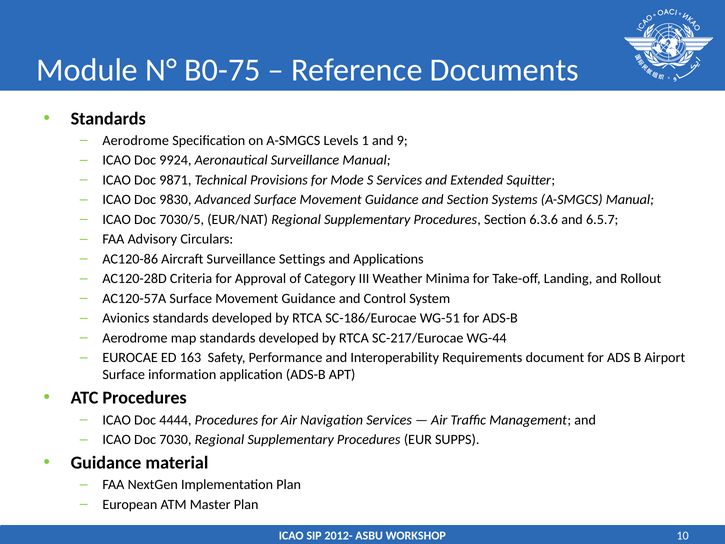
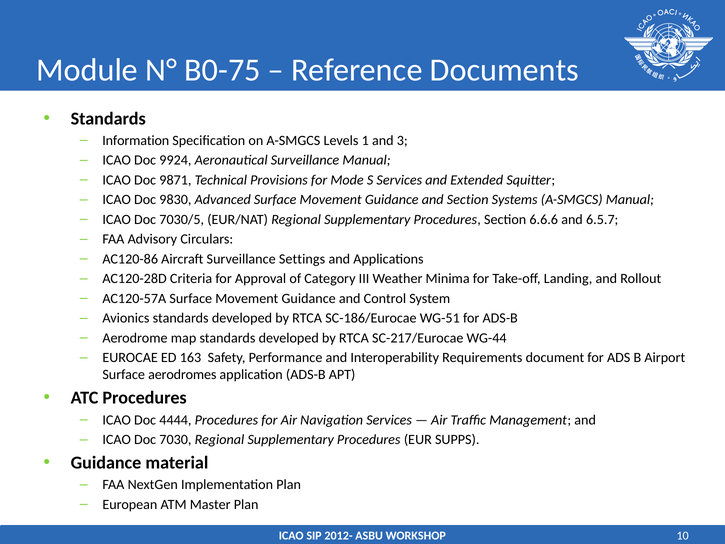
Aerodrome at (136, 140): Aerodrome -> Information
9: 9 -> 3
6.3.6: 6.3.6 -> 6.6.6
information: information -> aerodromes
